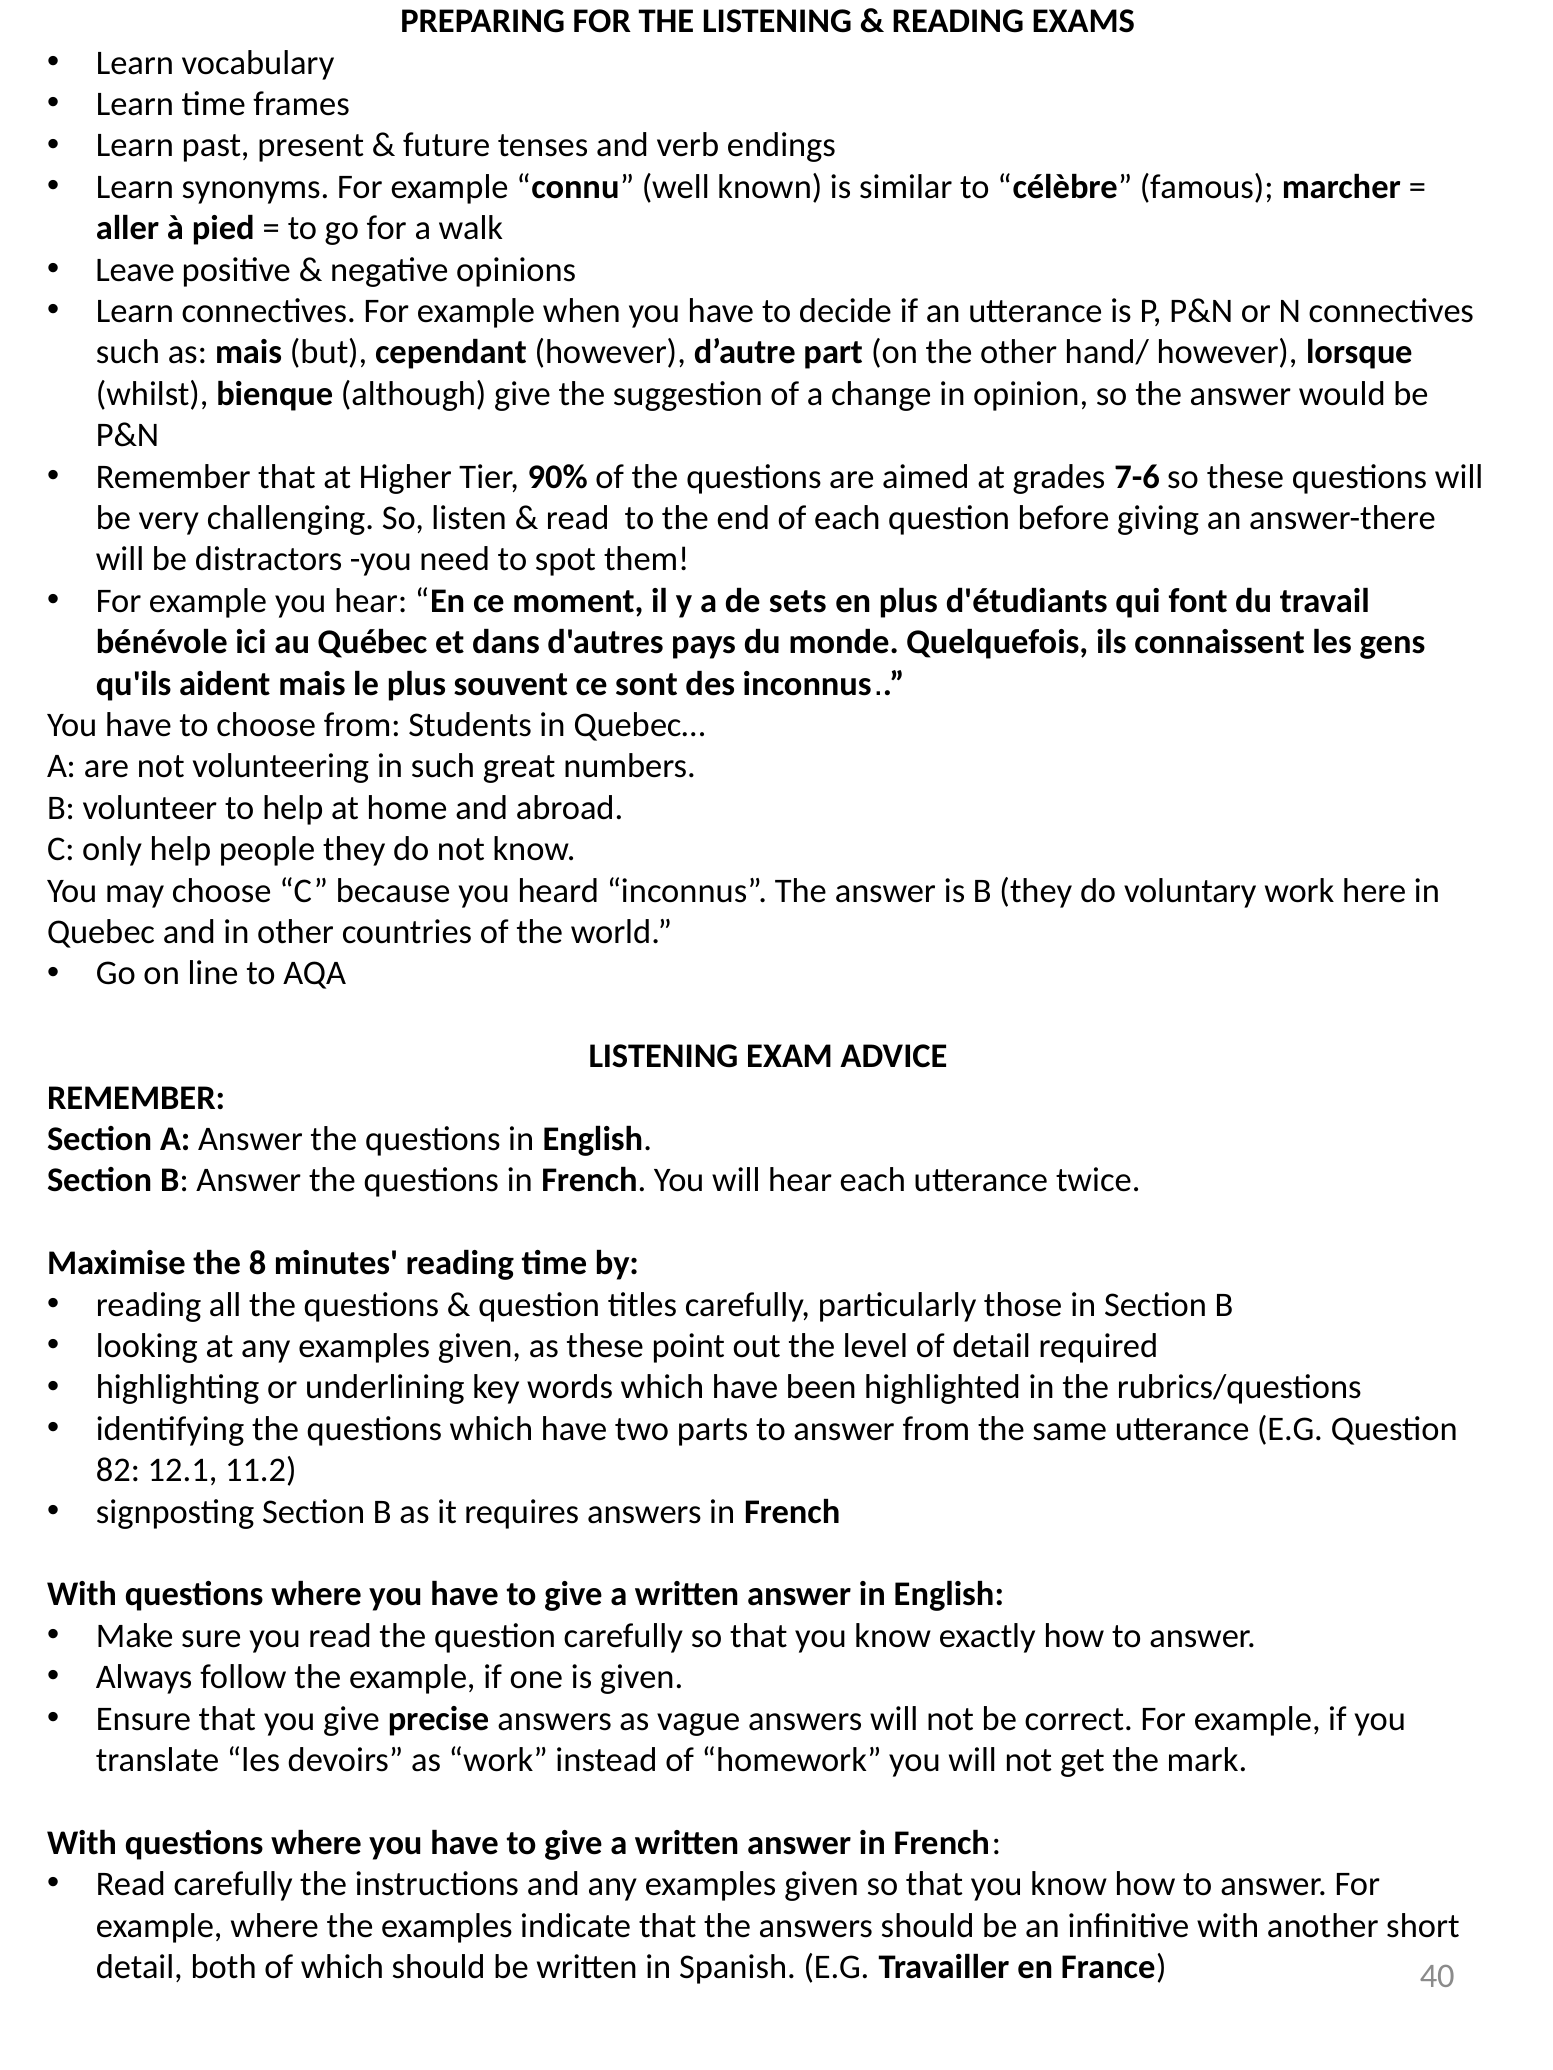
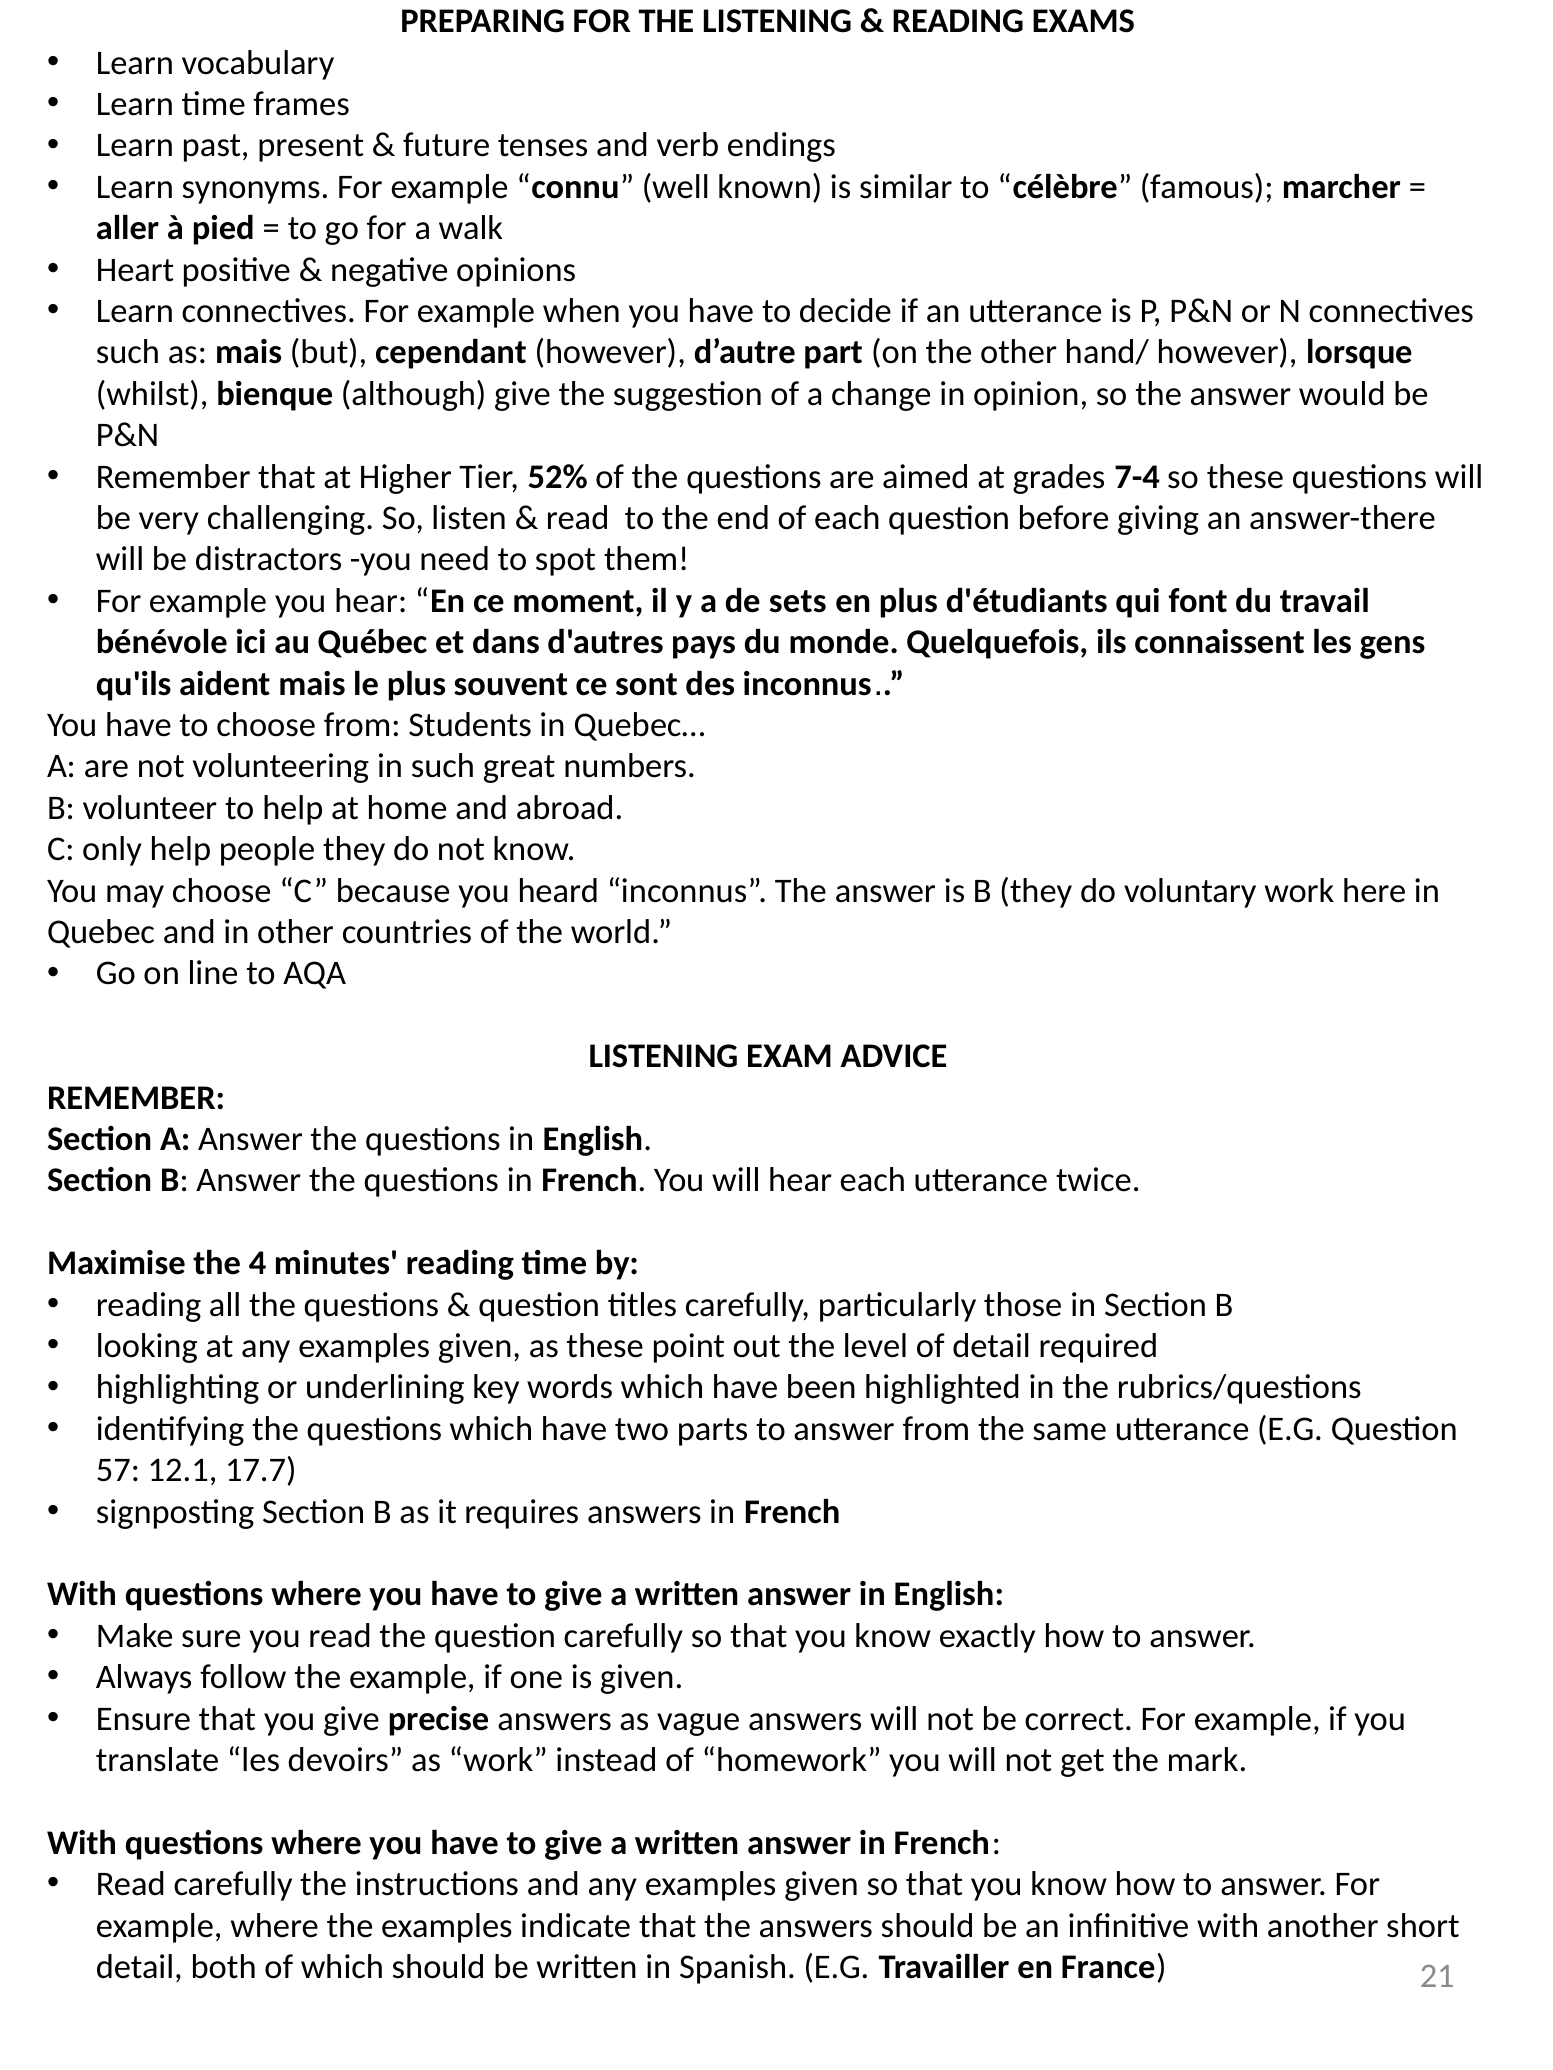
Leave: Leave -> Heart
90%: 90% -> 52%
7-6: 7-6 -> 7-4
8: 8 -> 4
82: 82 -> 57
11.2: 11.2 -> 17.7
40: 40 -> 21
